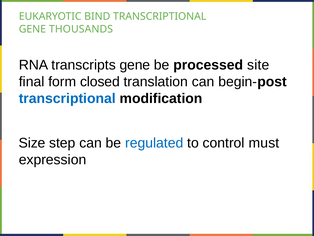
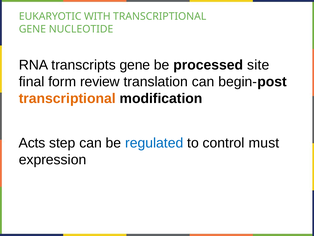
BIND: BIND -> WITH
THOUSANDS: THOUSANDS -> NUCLEOTIDE
closed: closed -> review
transcriptional at (67, 98) colour: blue -> orange
Size: Size -> Acts
